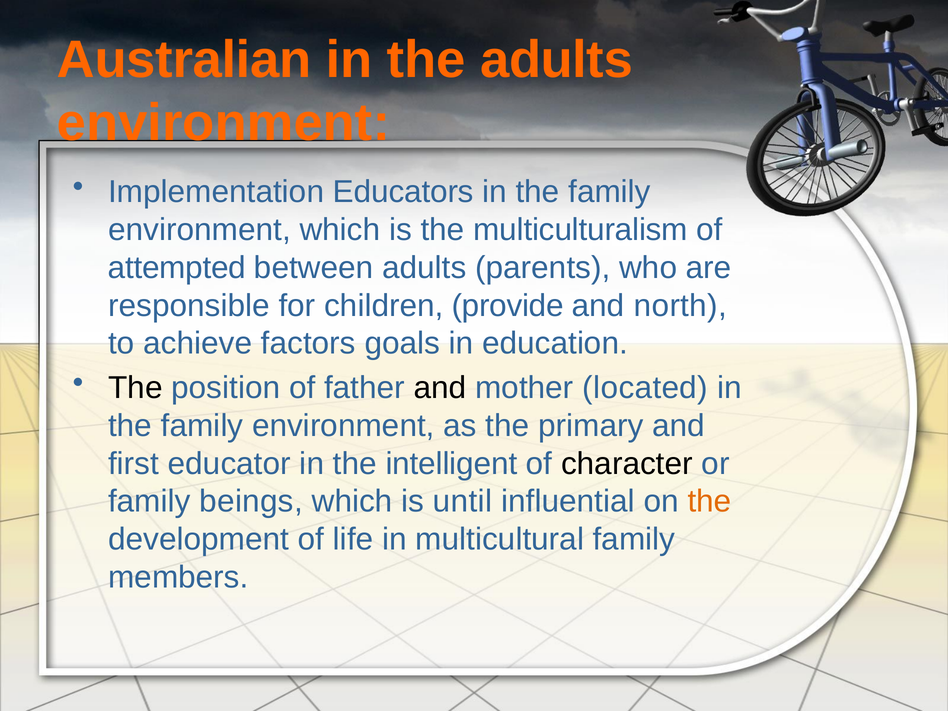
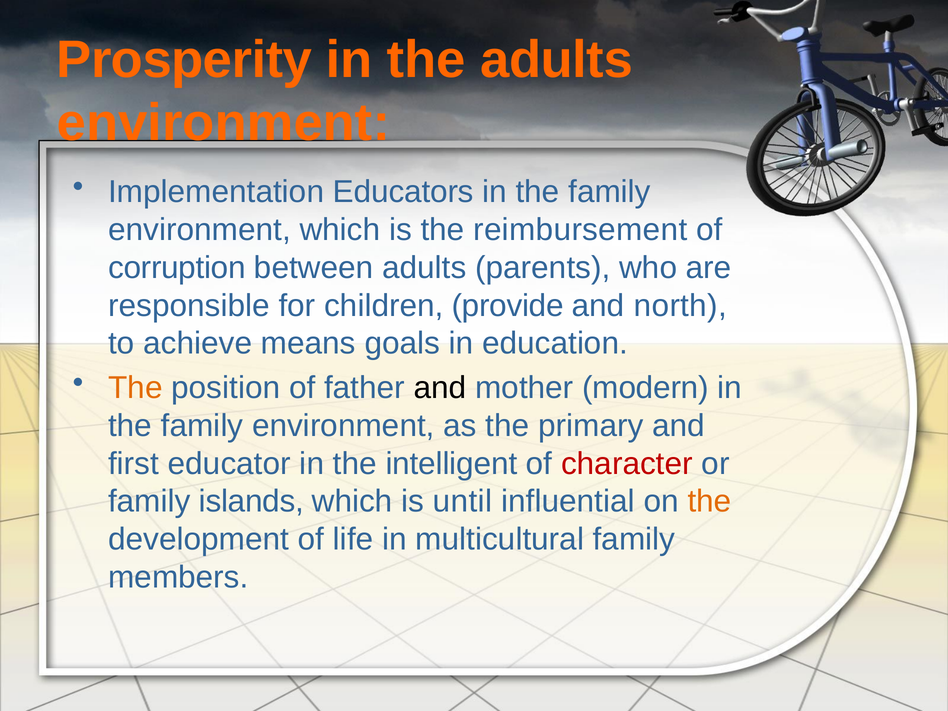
Australian: Australian -> Prosperity
multiculturalism: multiculturalism -> reimbursement
attempted: attempted -> corruption
factors: factors -> means
The at (135, 388) colour: black -> orange
located: located -> modern
character colour: black -> red
beings: beings -> islands
